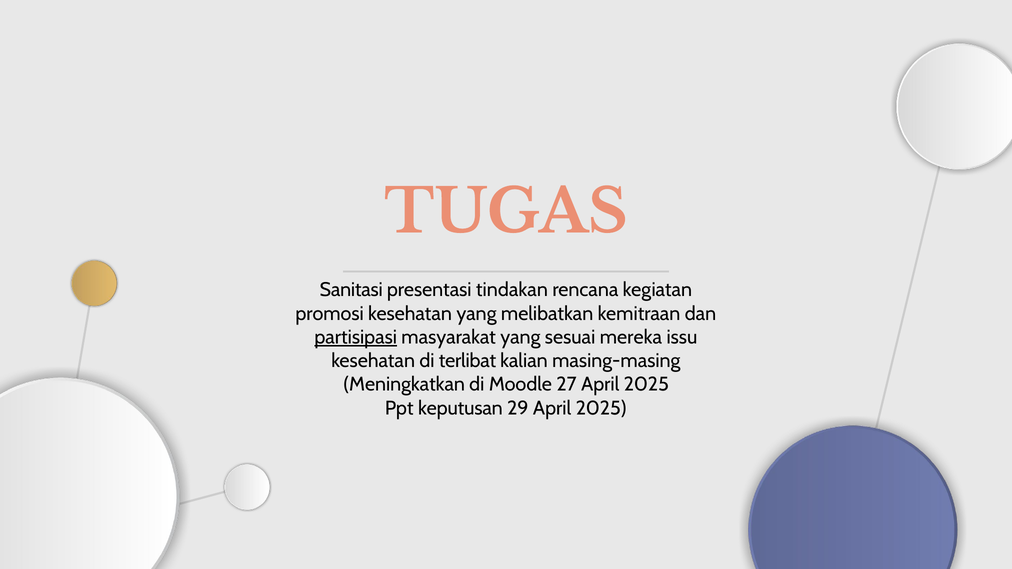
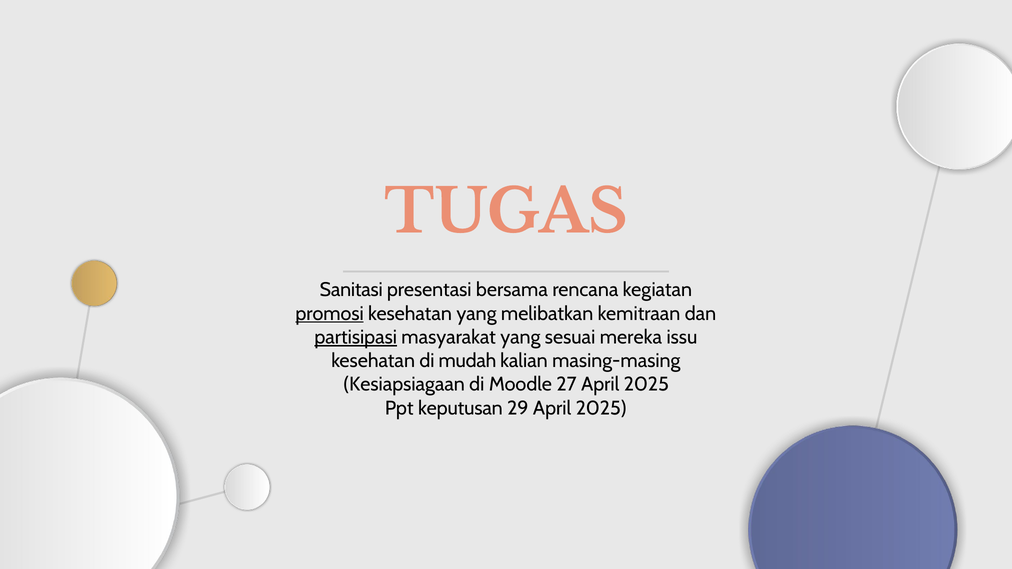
tindakan: tindakan -> bersama
promosi underline: none -> present
terlibat: terlibat -> mudah
Meningkatkan: Meningkatkan -> Kesiapsiagaan
